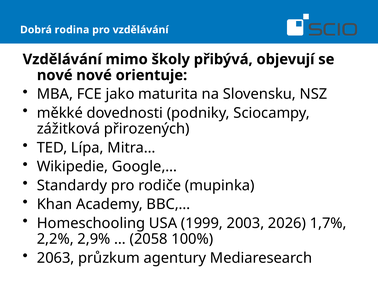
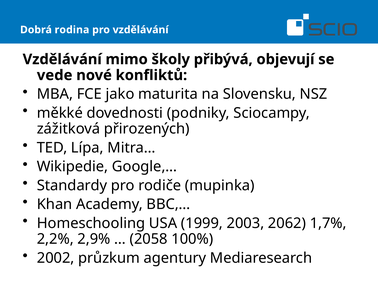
nové at (55, 75): nové -> vede
orientuje: orientuje -> konfliktů
2026: 2026 -> 2062
2063: 2063 -> 2002
